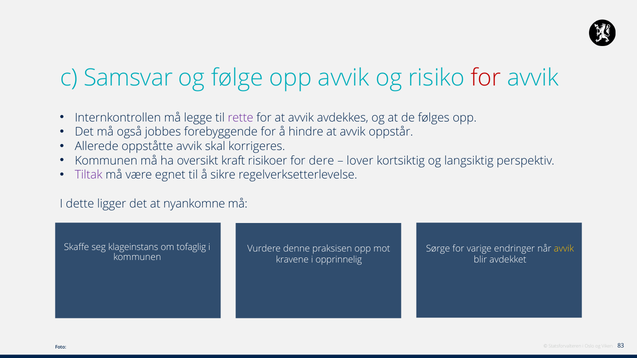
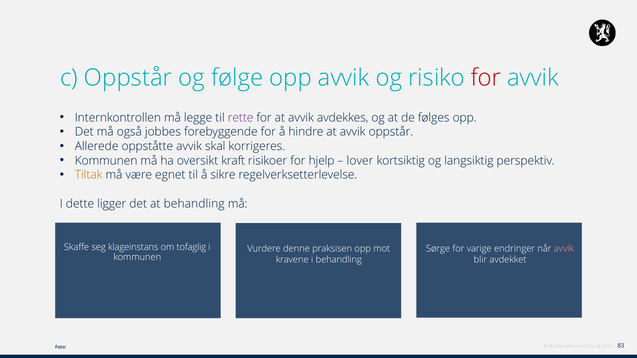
c Samsvar: Samsvar -> Oppstår
dere: dere -> hjelp
Tiltak colour: purple -> orange
at nyankomne: nyankomne -> behandling
avvik at (564, 249) colour: yellow -> pink
i opprinnelig: opprinnelig -> behandling
